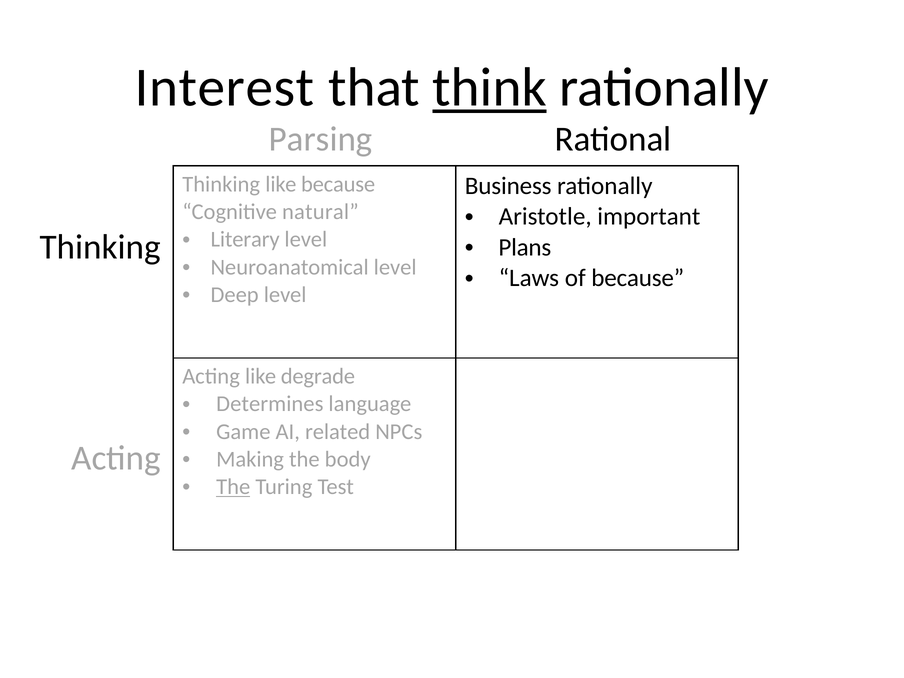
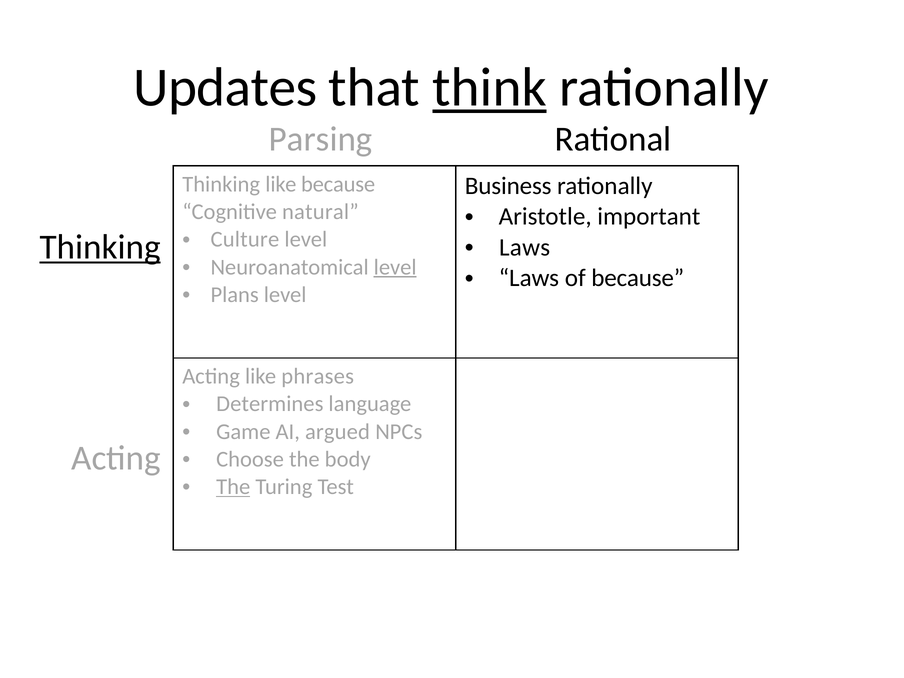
Interest: Interest -> Updates
Literary: Literary -> Culture
Thinking at (100, 247) underline: none -> present
Plans at (525, 247): Plans -> Laws
level at (395, 267) underline: none -> present
Deep: Deep -> Plans
degrade: degrade -> phrases
related: related -> argued
Making: Making -> Choose
